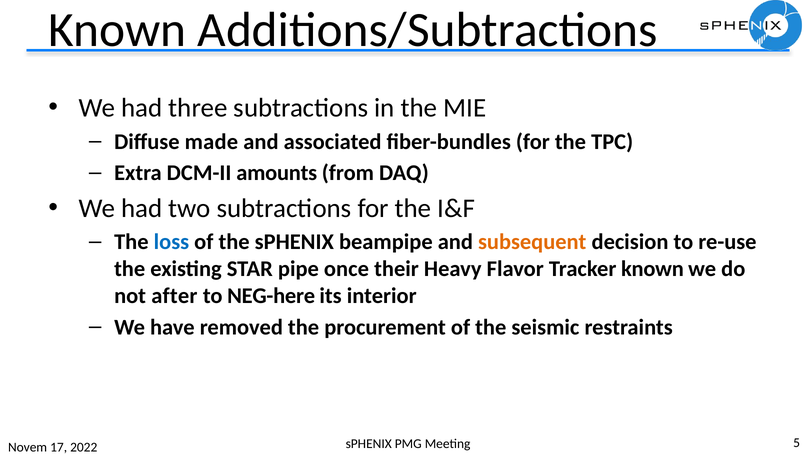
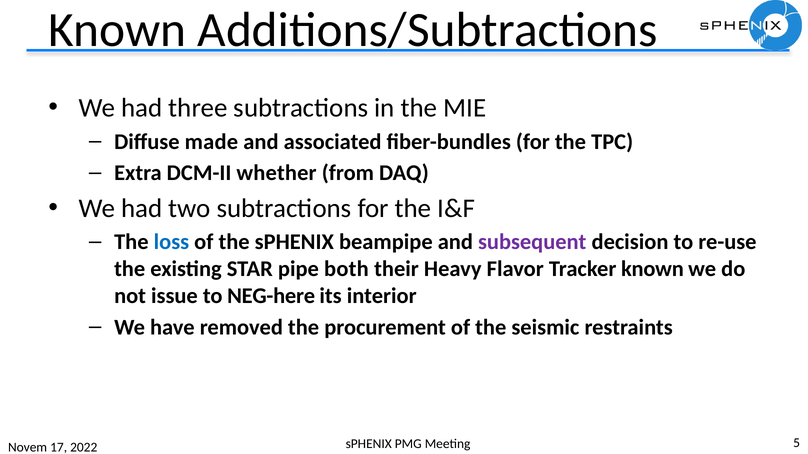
amounts: amounts -> whether
subsequent colour: orange -> purple
once: once -> both
after: after -> issue
